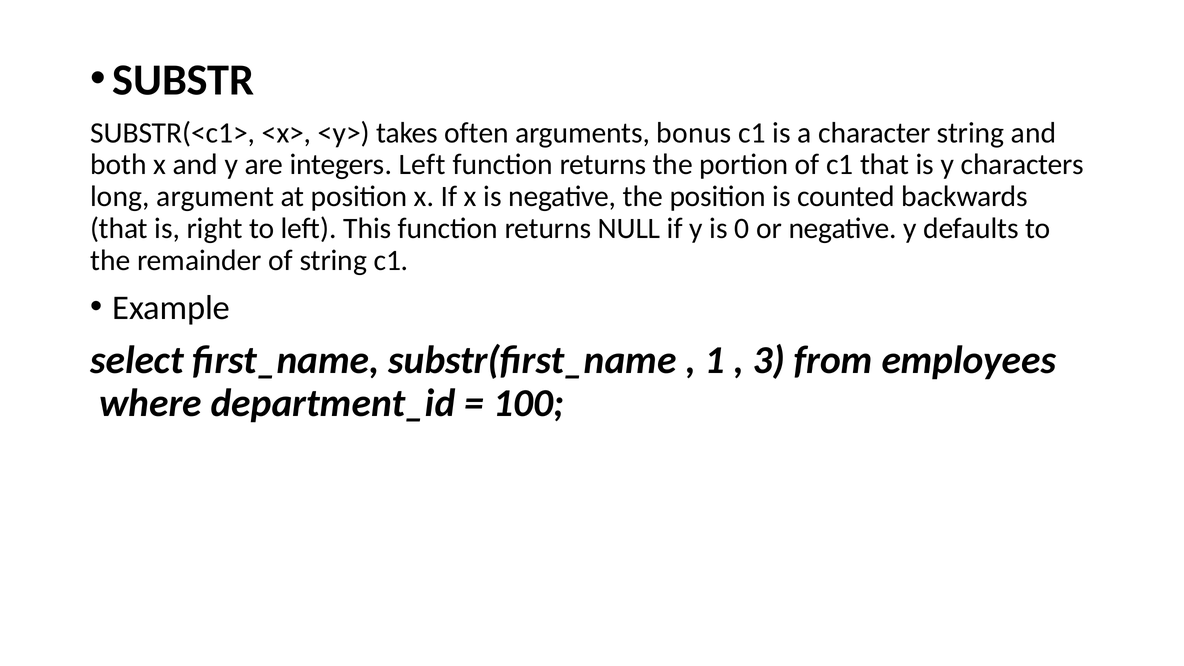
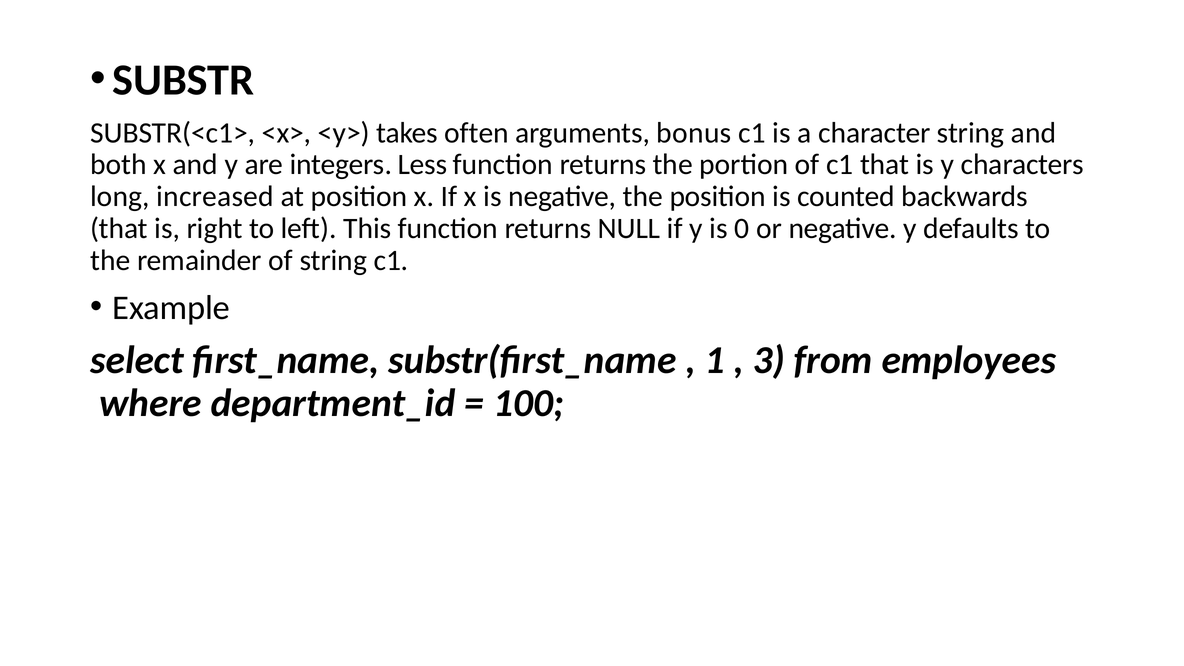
integers Left: Left -> Less
argument: argument -> increased
